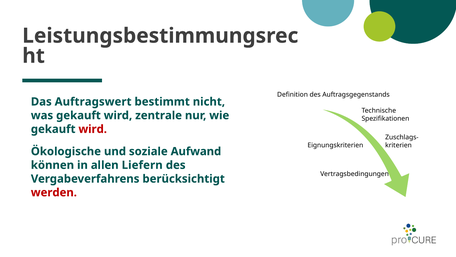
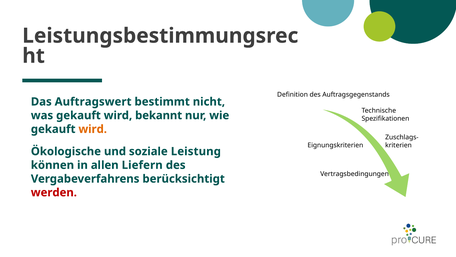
zentrale: zentrale -> bekannt
wird at (93, 129) colour: red -> orange
Aufwand: Aufwand -> Leistung
